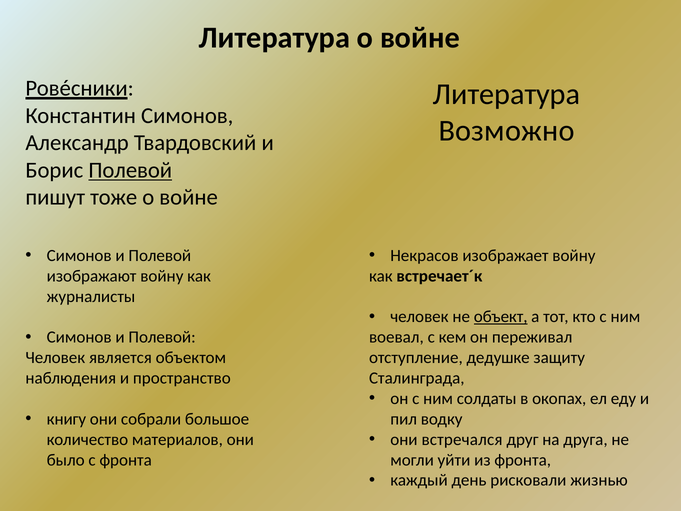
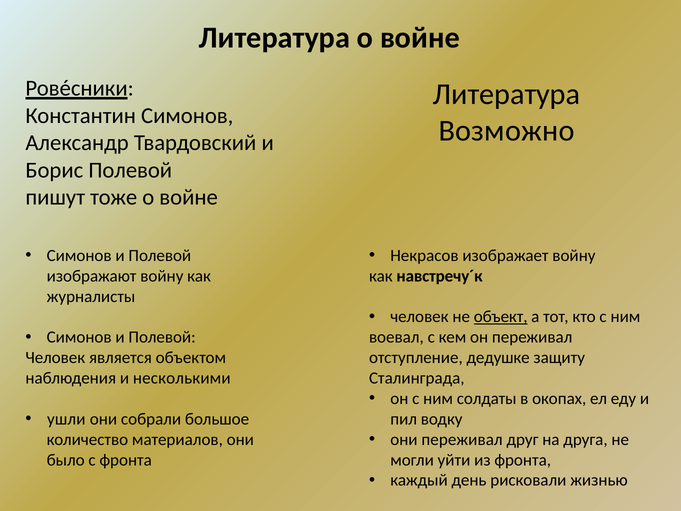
Полевой at (130, 170) underline: present -> none
встречает´к: встречает´к -> навстречу´к
пространствo: пространствo -> несколькими
книгу: книгу -> ушли
они встречался: встречался -> переживал
